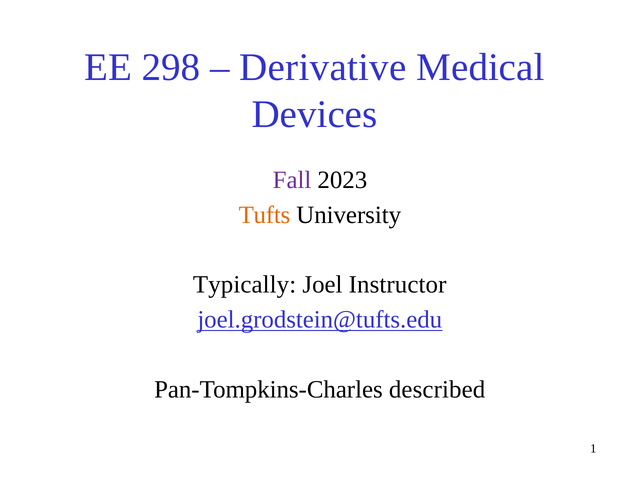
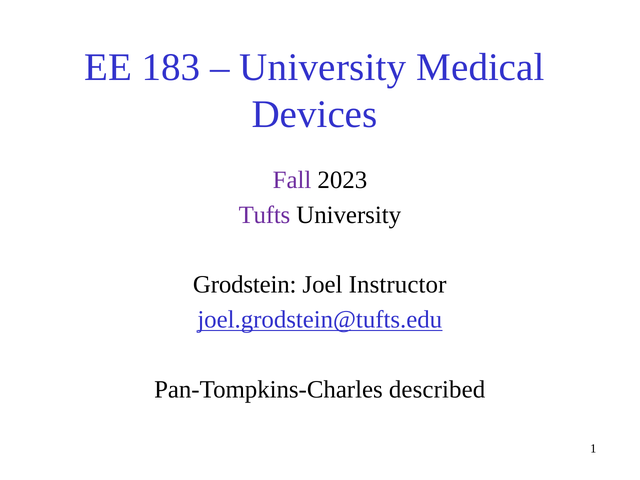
298: 298 -> 183
Derivative at (323, 67): Derivative -> University
Tufts colour: orange -> purple
Typically: Typically -> Grodstein
